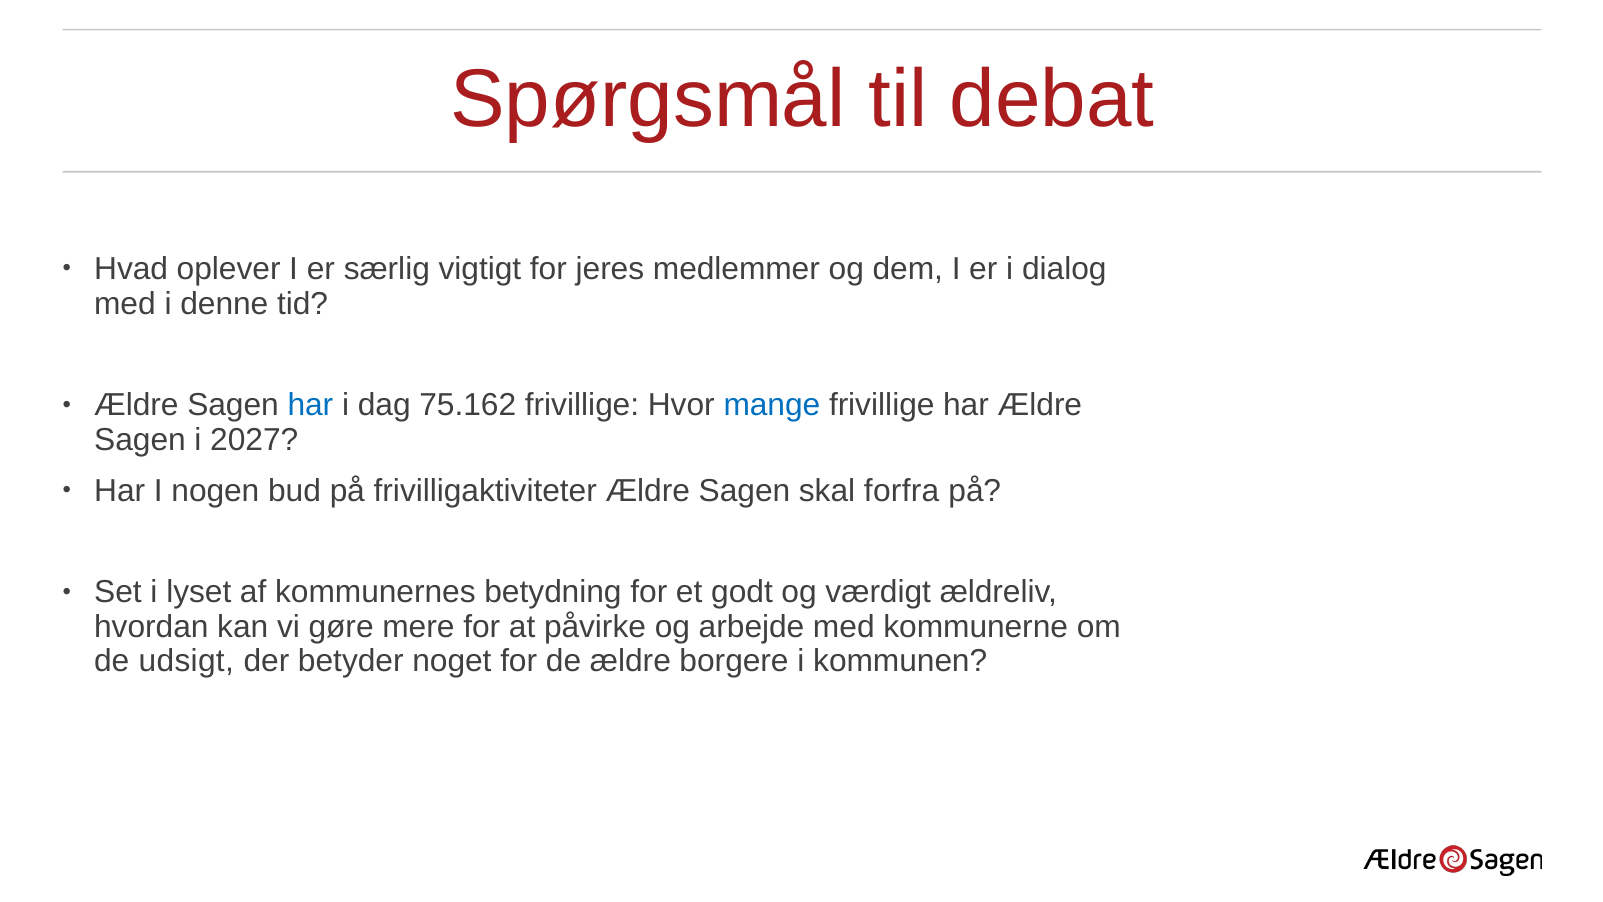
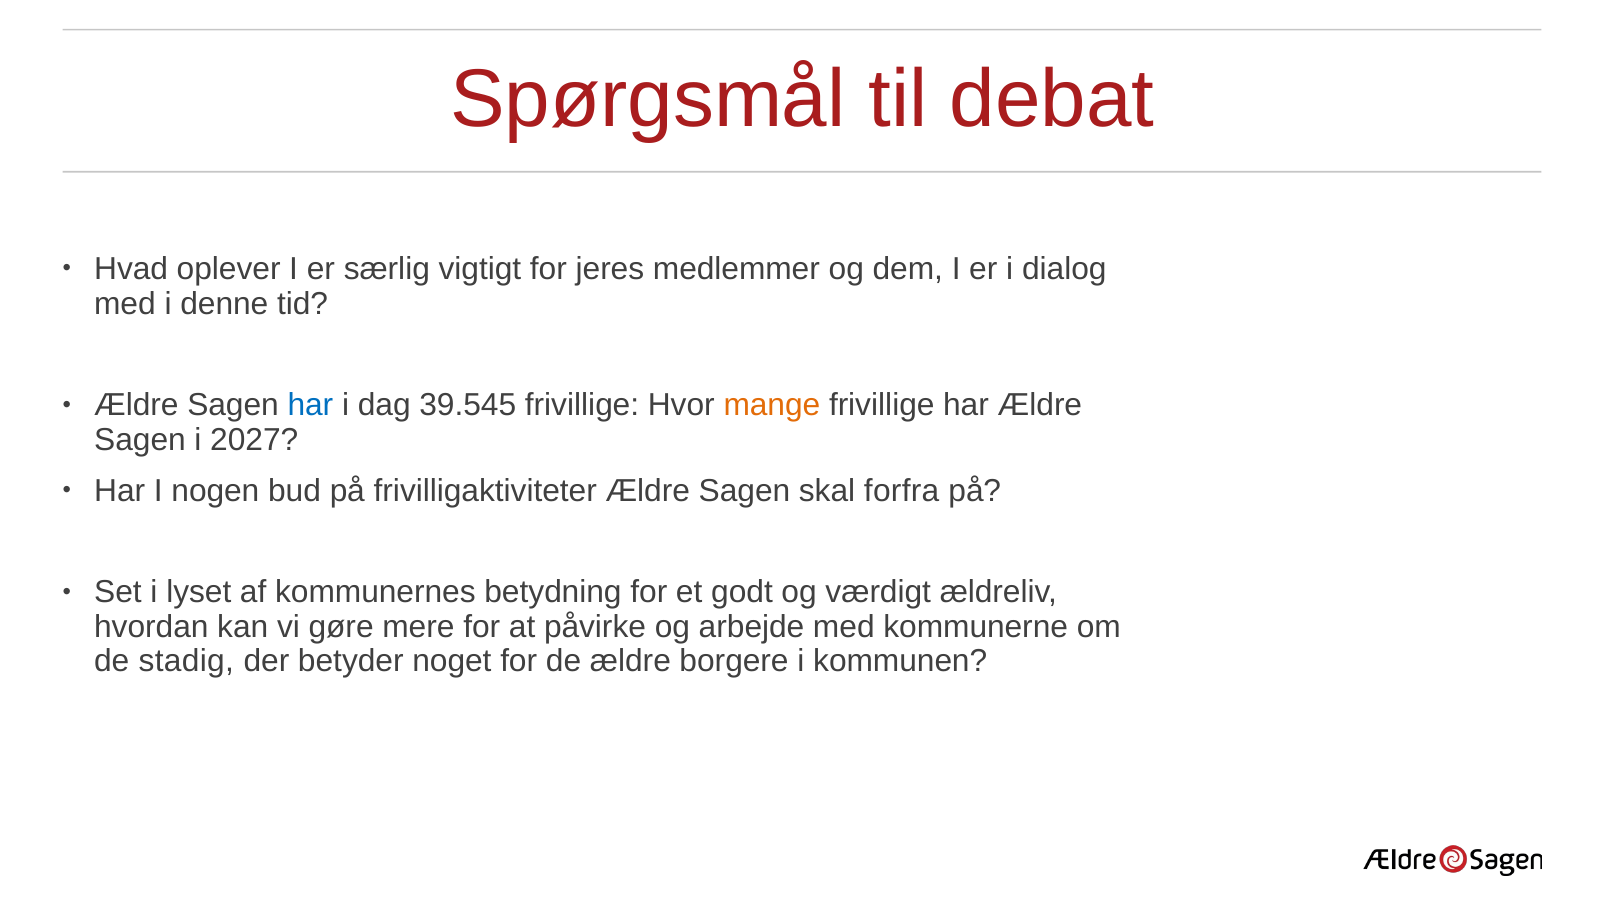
75.162: 75.162 -> 39.545
mange colour: blue -> orange
udsigt: udsigt -> stadig
